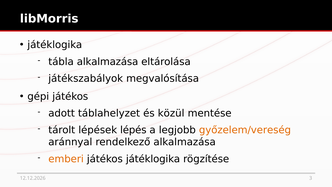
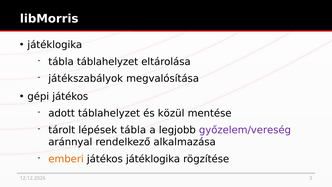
tábla alkalmazása: alkalmazása -> táblahelyzet
lépések lépés: lépés -> tábla
győzelem/vereség colour: orange -> purple
